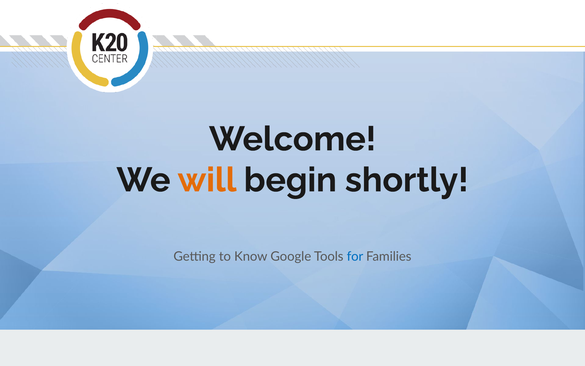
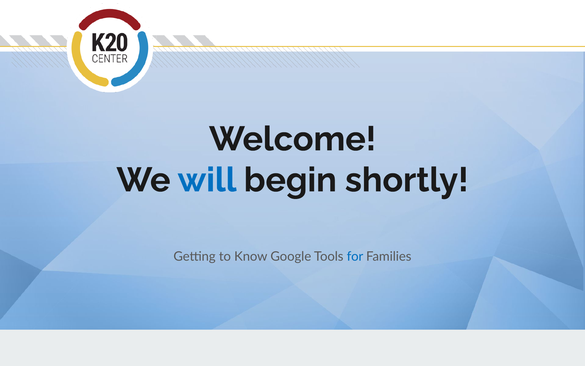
will colour: orange -> blue
